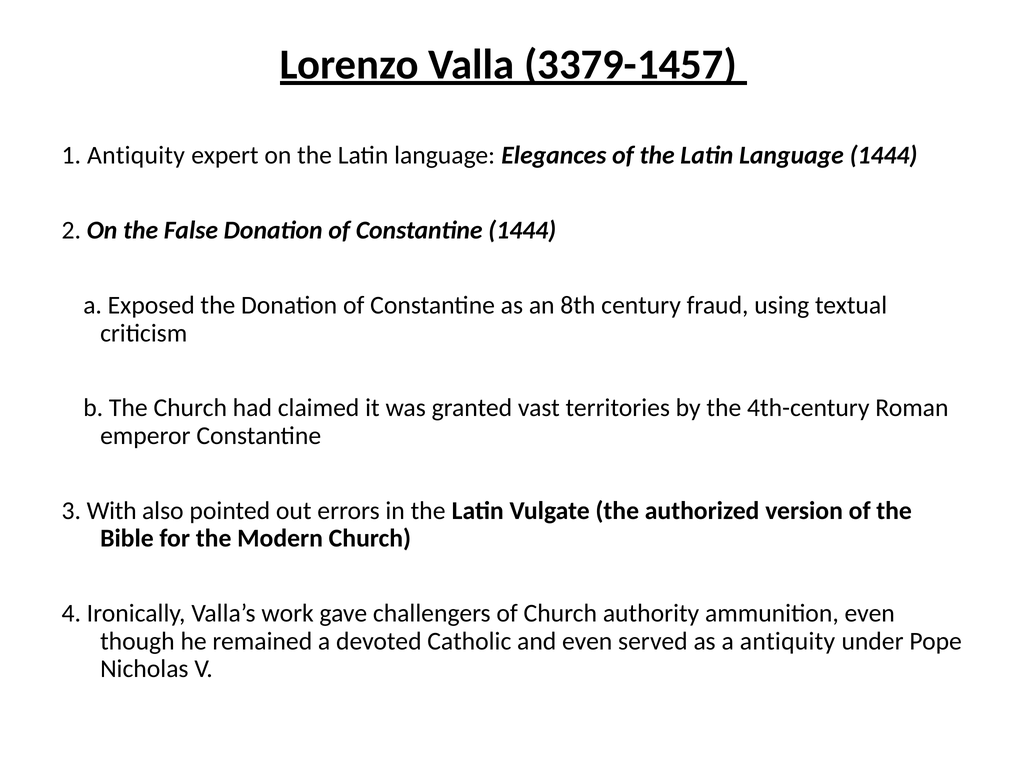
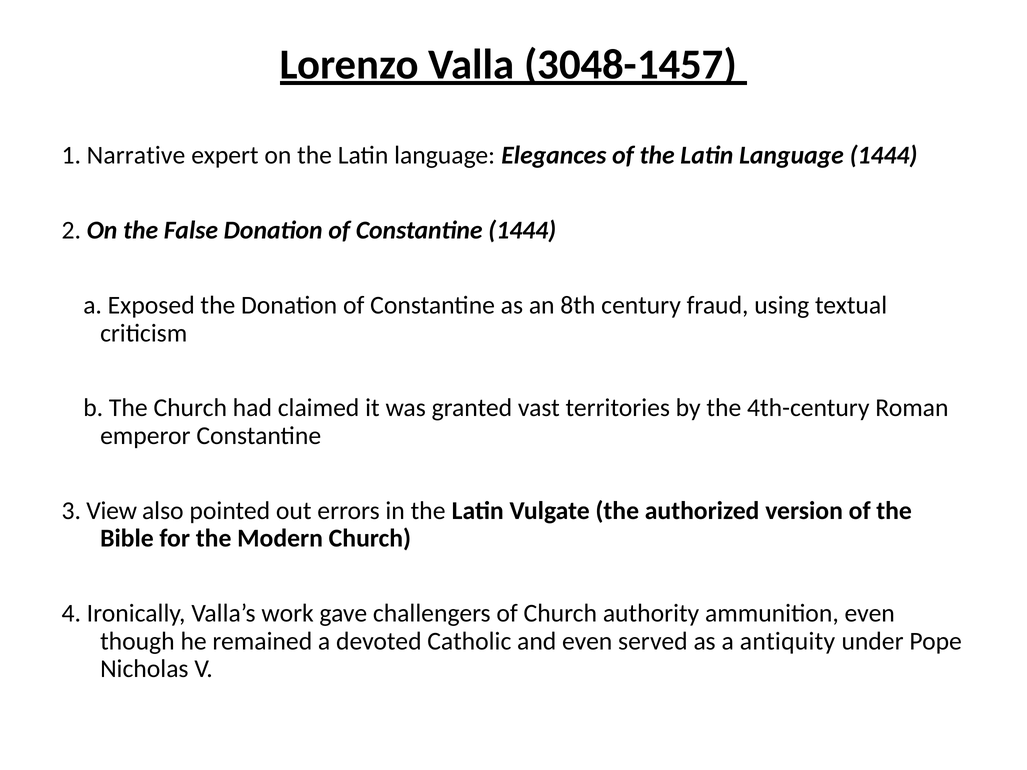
3379-1457: 3379-1457 -> 3048-1457
1 Antiquity: Antiquity -> Narrative
With: With -> View
